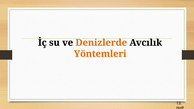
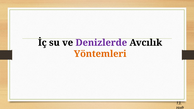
Denizlerde colour: orange -> purple
